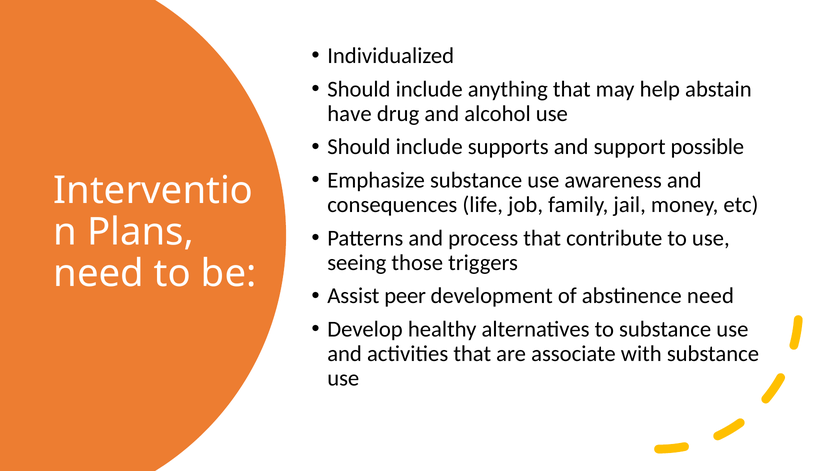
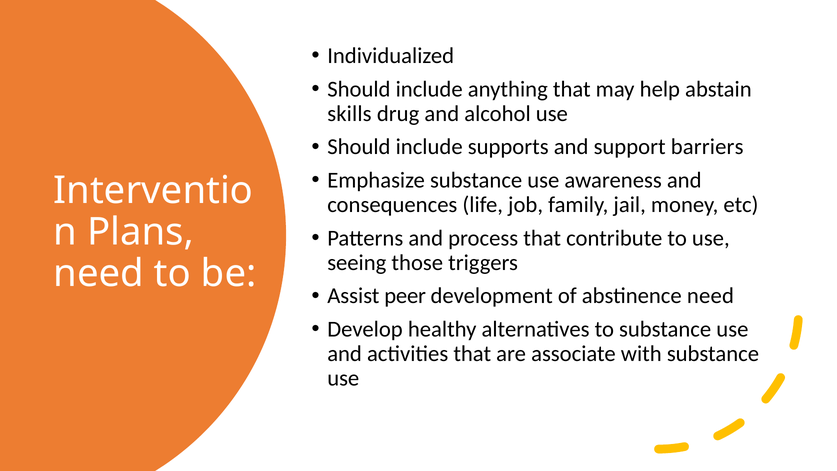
have: have -> skills
possible: possible -> barriers
